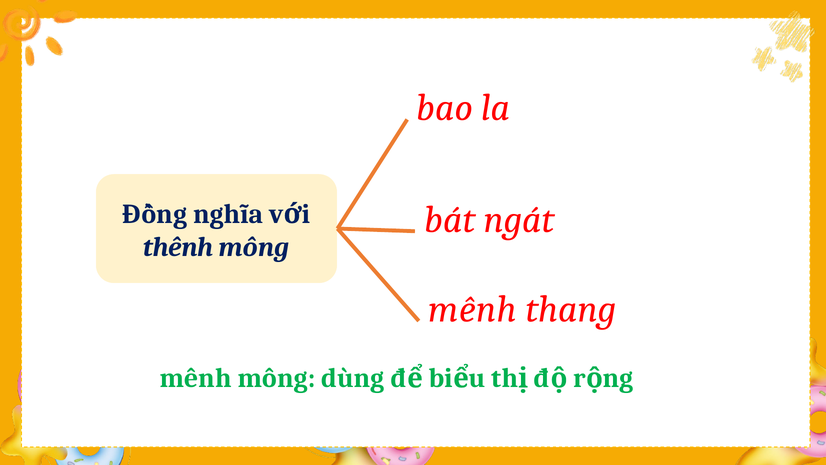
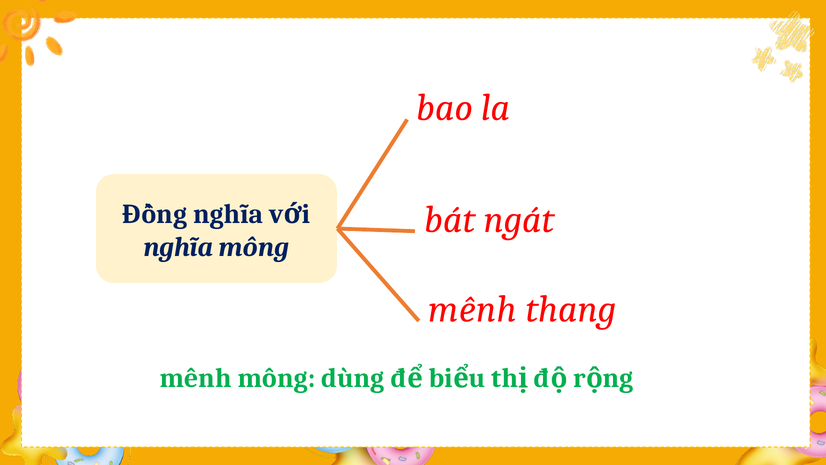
thênh at (178, 247): thênh -> nghĩa
